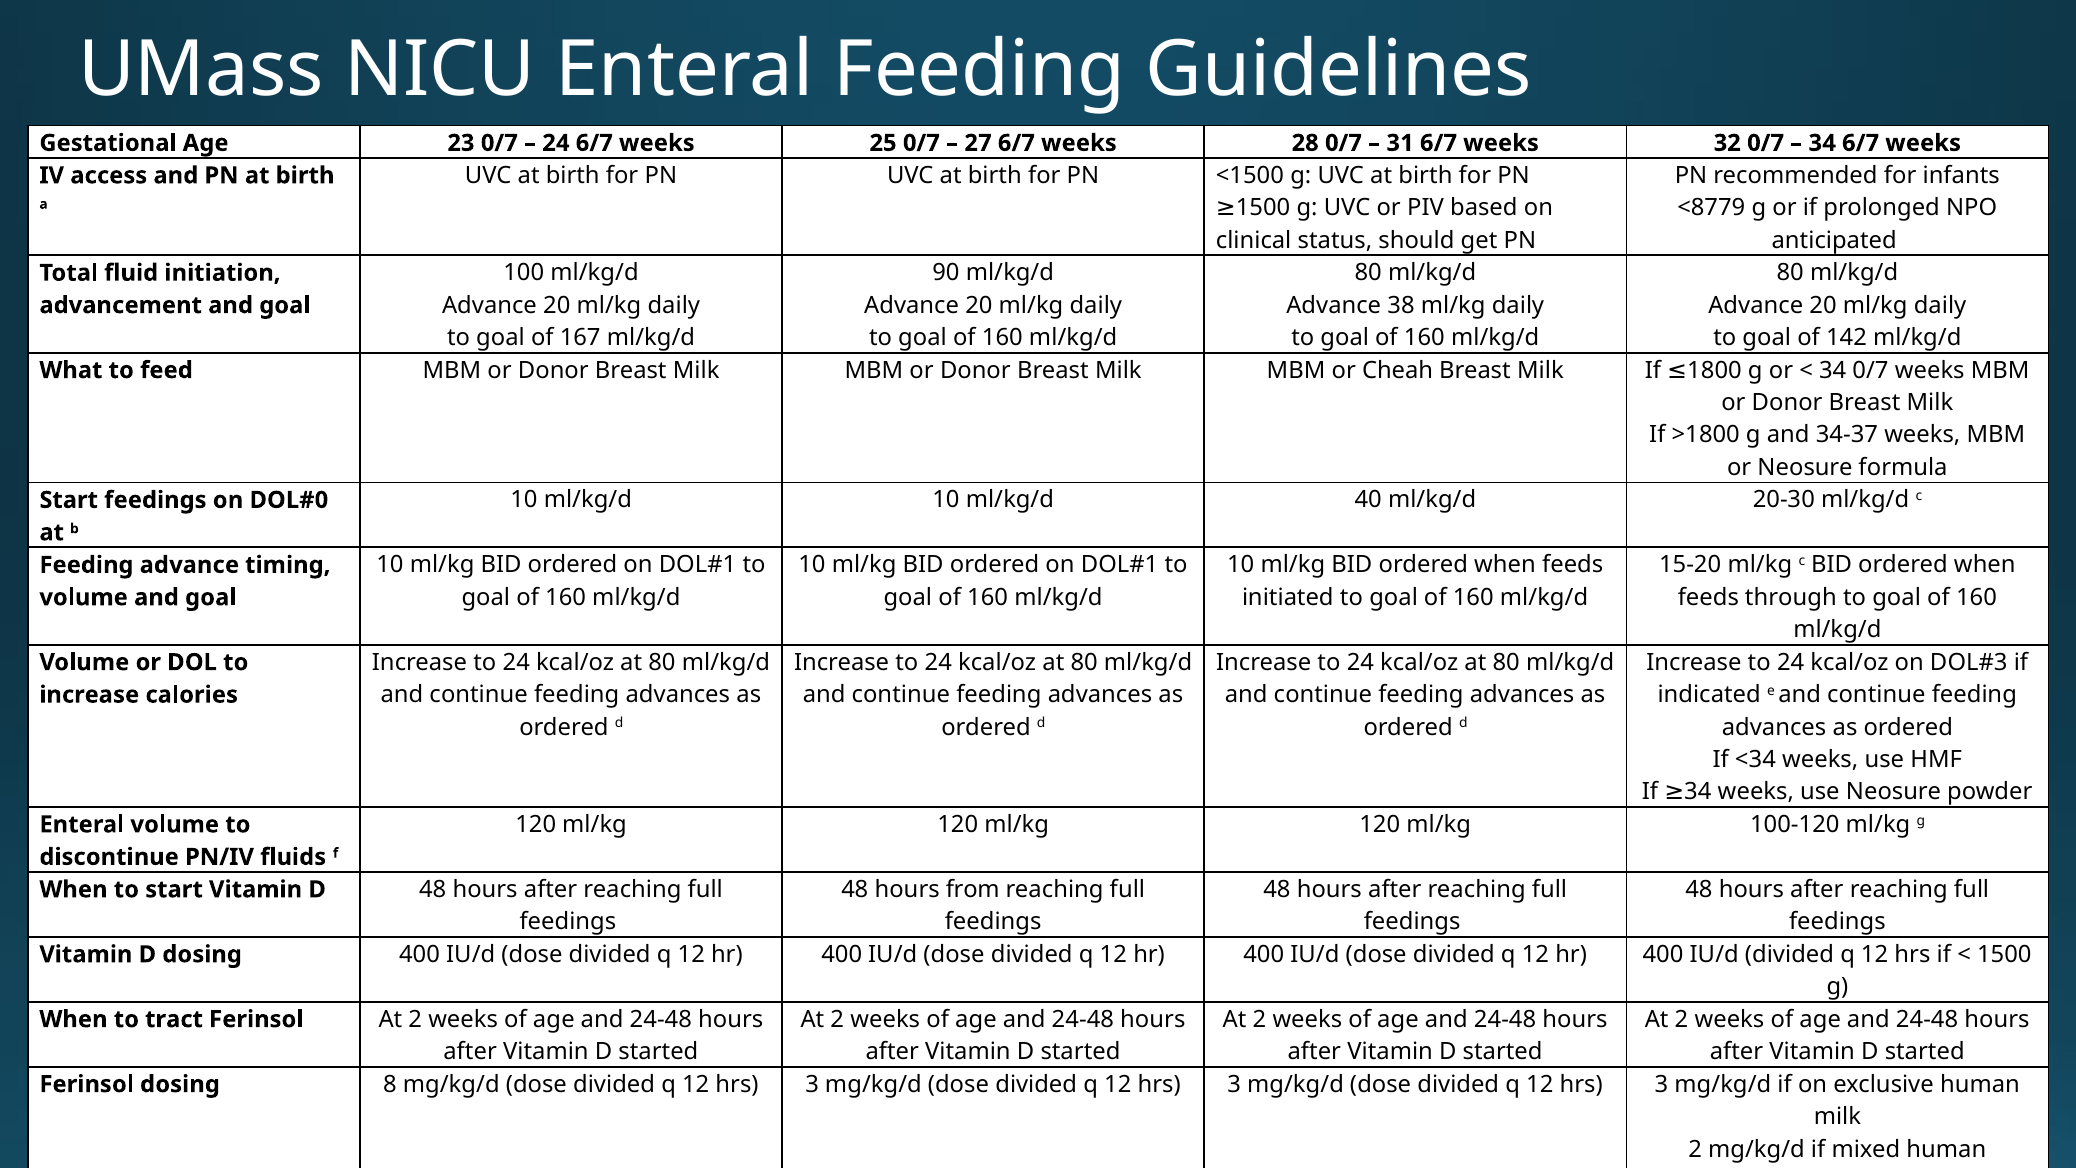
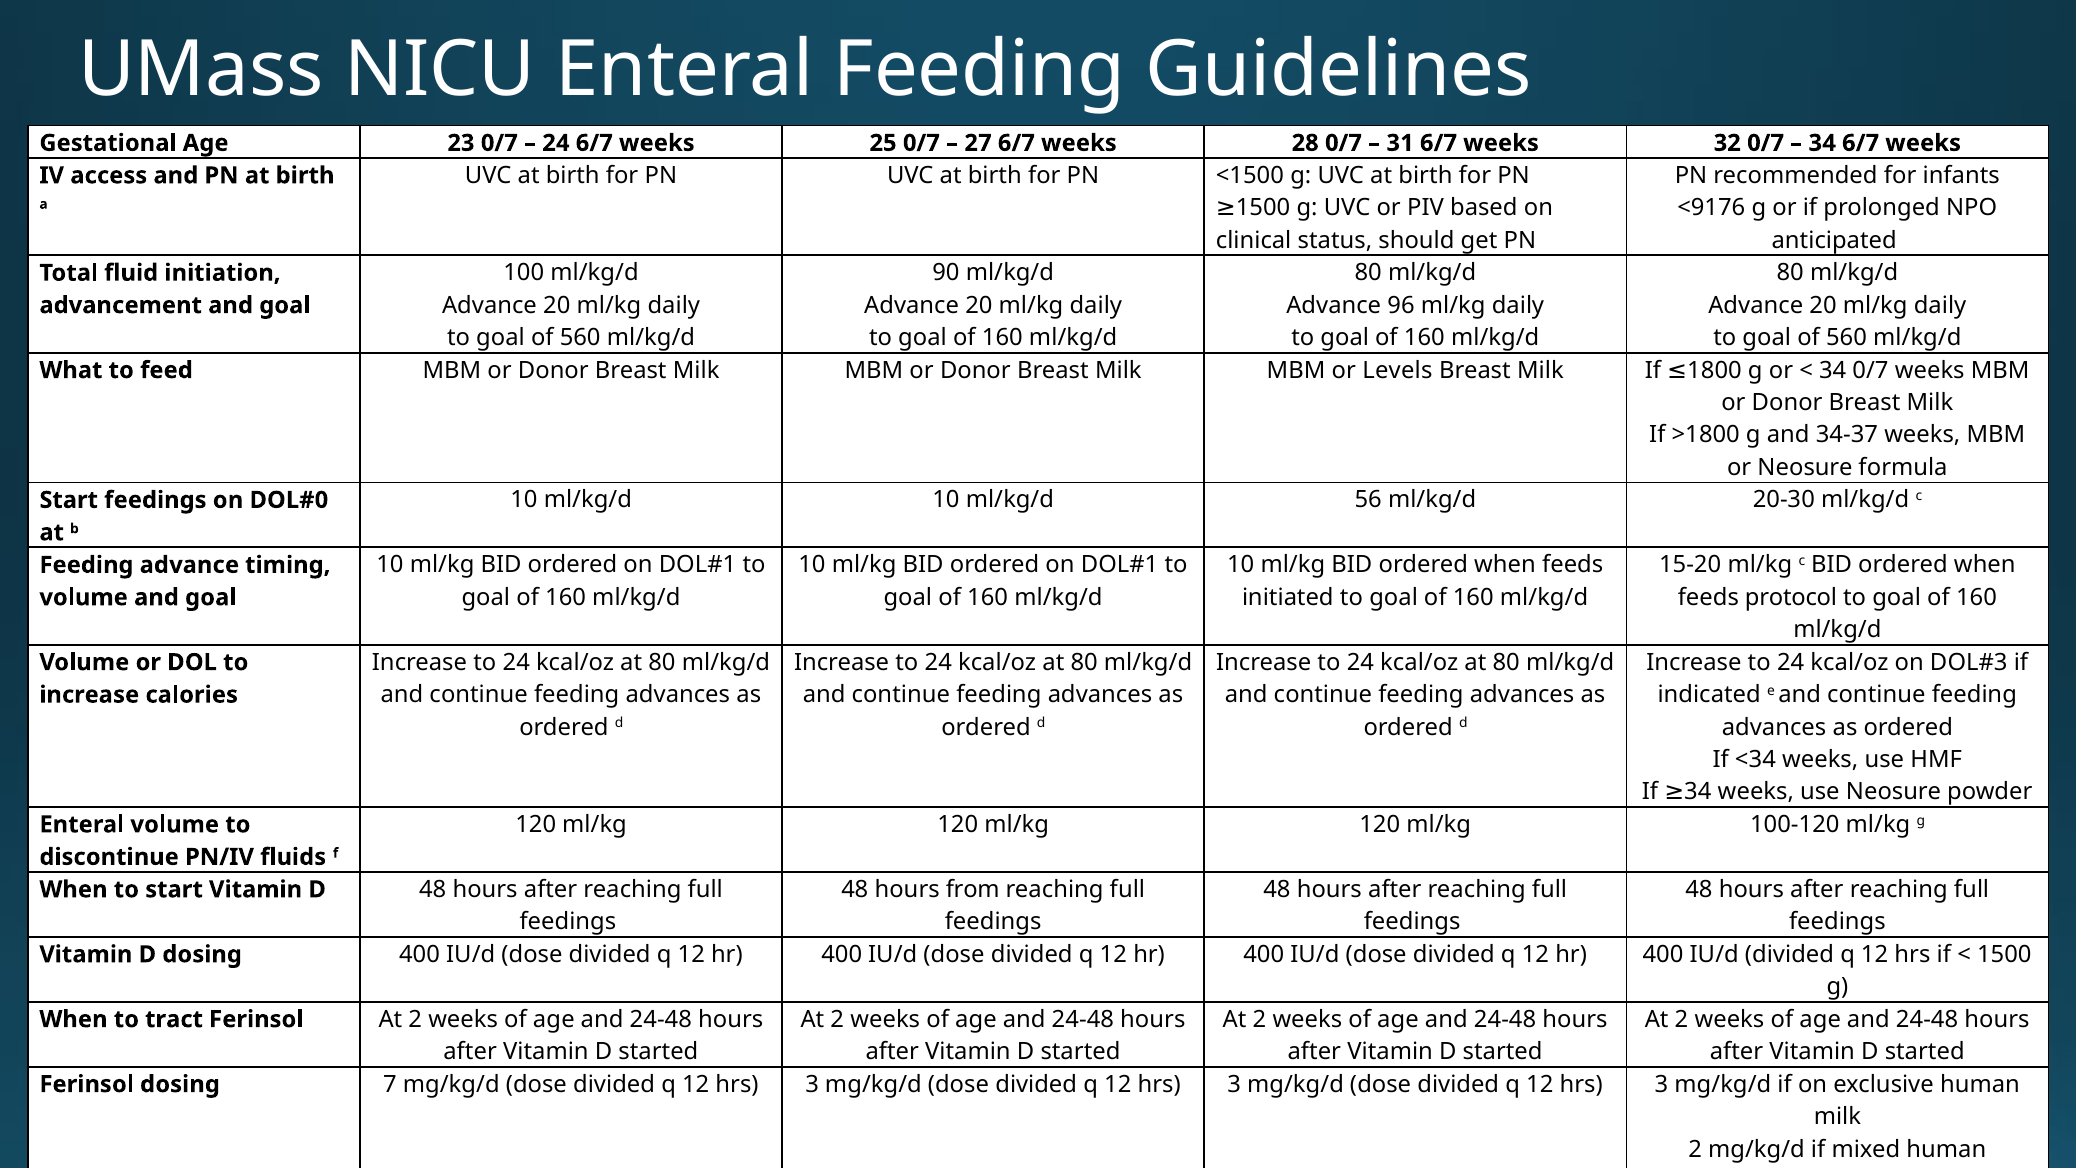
<8779: <8779 -> <9176
38: 38 -> 96
167 at (580, 338): 167 -> 560
142 at (1846, 338): 142 -> 560
Cheah: Cheah -> Levels
40: 40 -> 56
feeds through: through -> protocol
8: 8 -> 7
